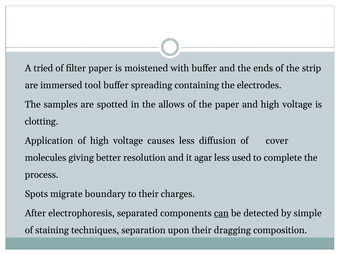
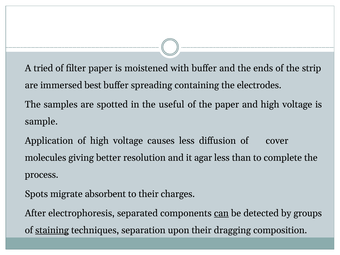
tool: tool -> best
allows: allows -> useful
clotting: clotting -> sample
used: used -> than
boundary: boundary -> absorbent
simple: simple -> groups
staining underline: none -> present
